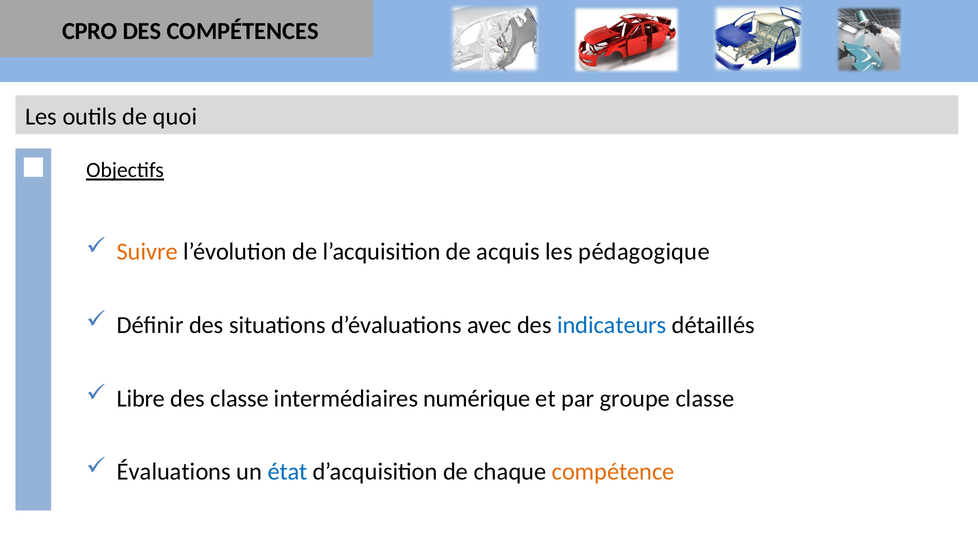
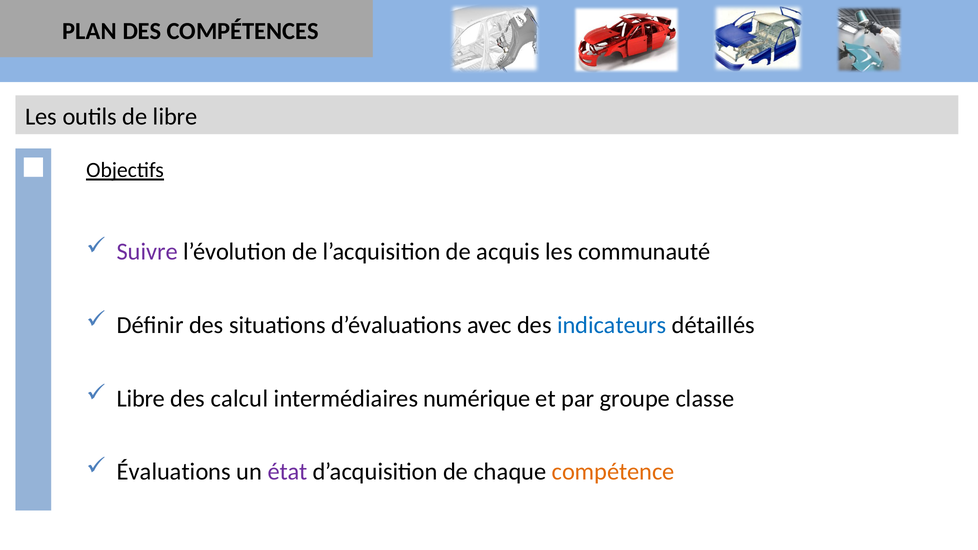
CPRO: CPRO -> PLAN
de quoi: quoi -> libre
Suivre colour: orange -> purple
pédagogique: pédagogique -> communauté
des classe: classe -> calcul
état colour: blue -> purple
